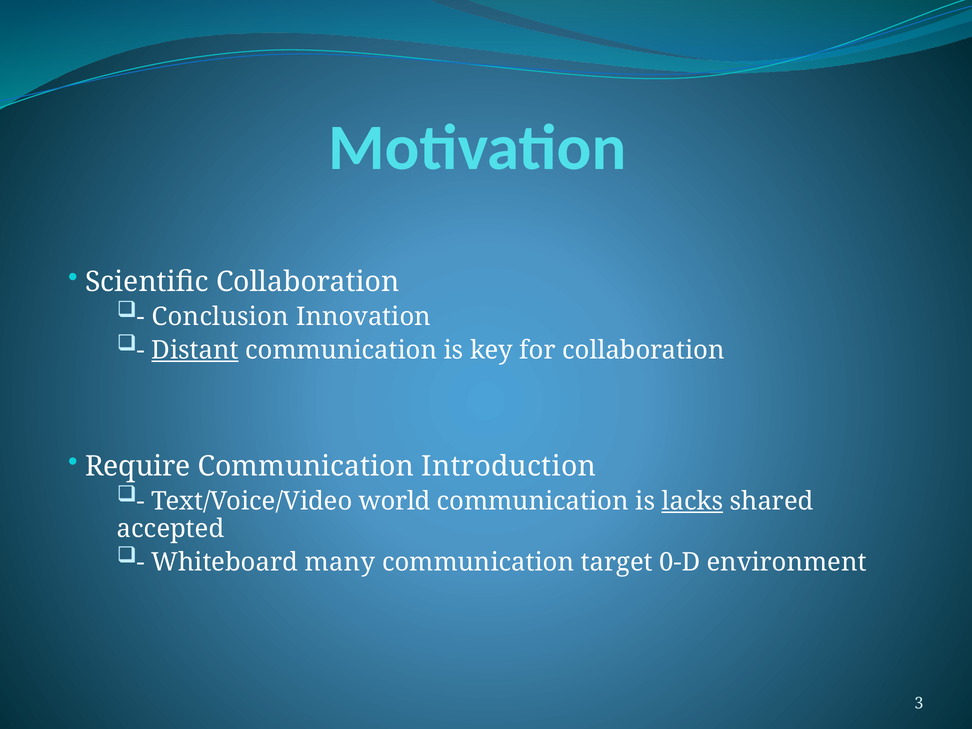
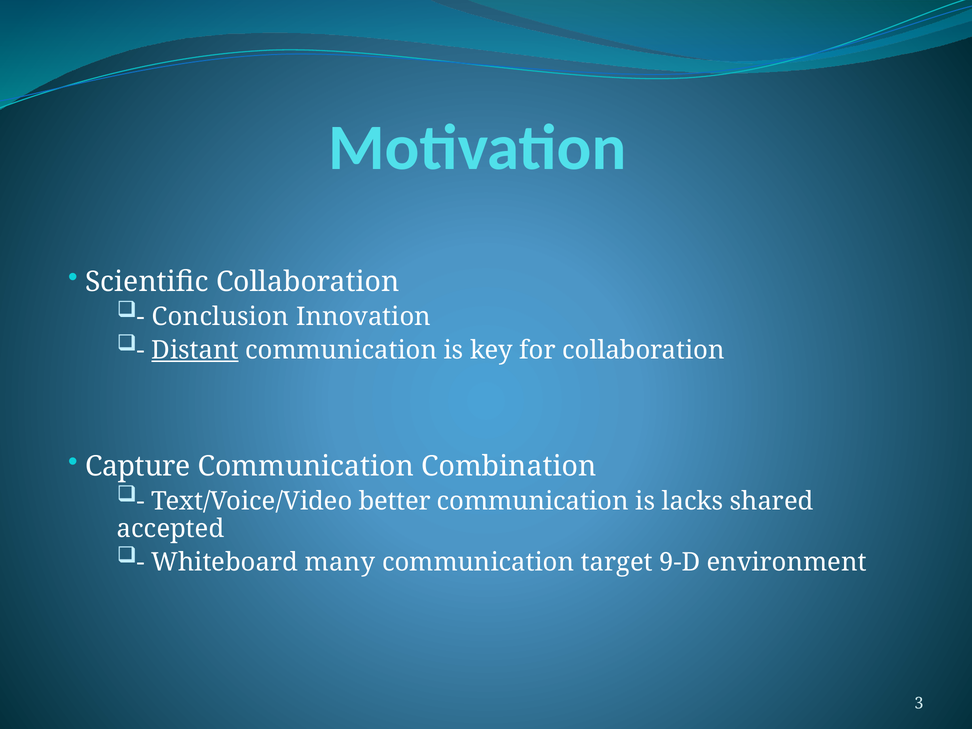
Require: Require -> Capture
Introduction: Introduction -> Combination
world: world -> better
lacks underline: present -> none
0-D: 0-D -> 9-D
